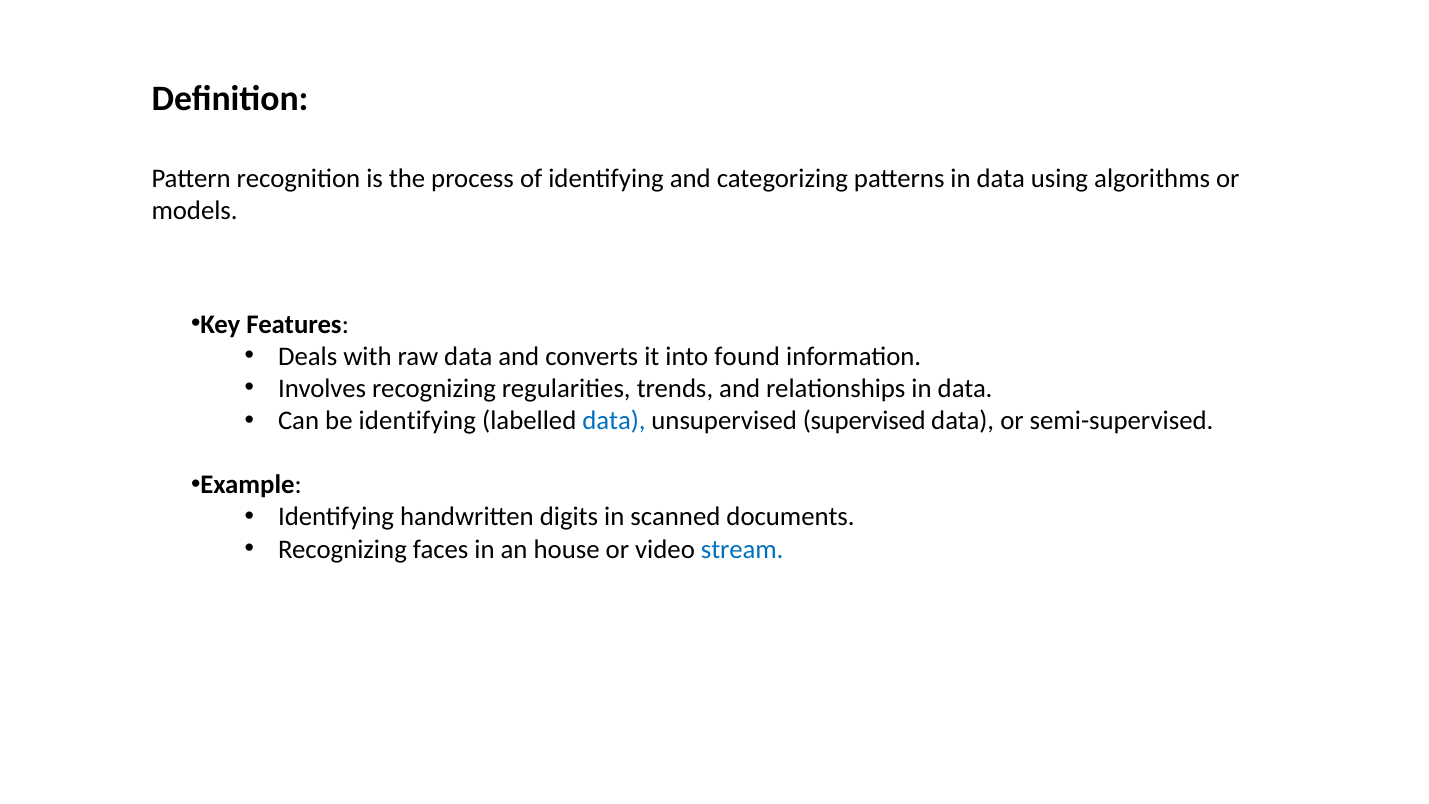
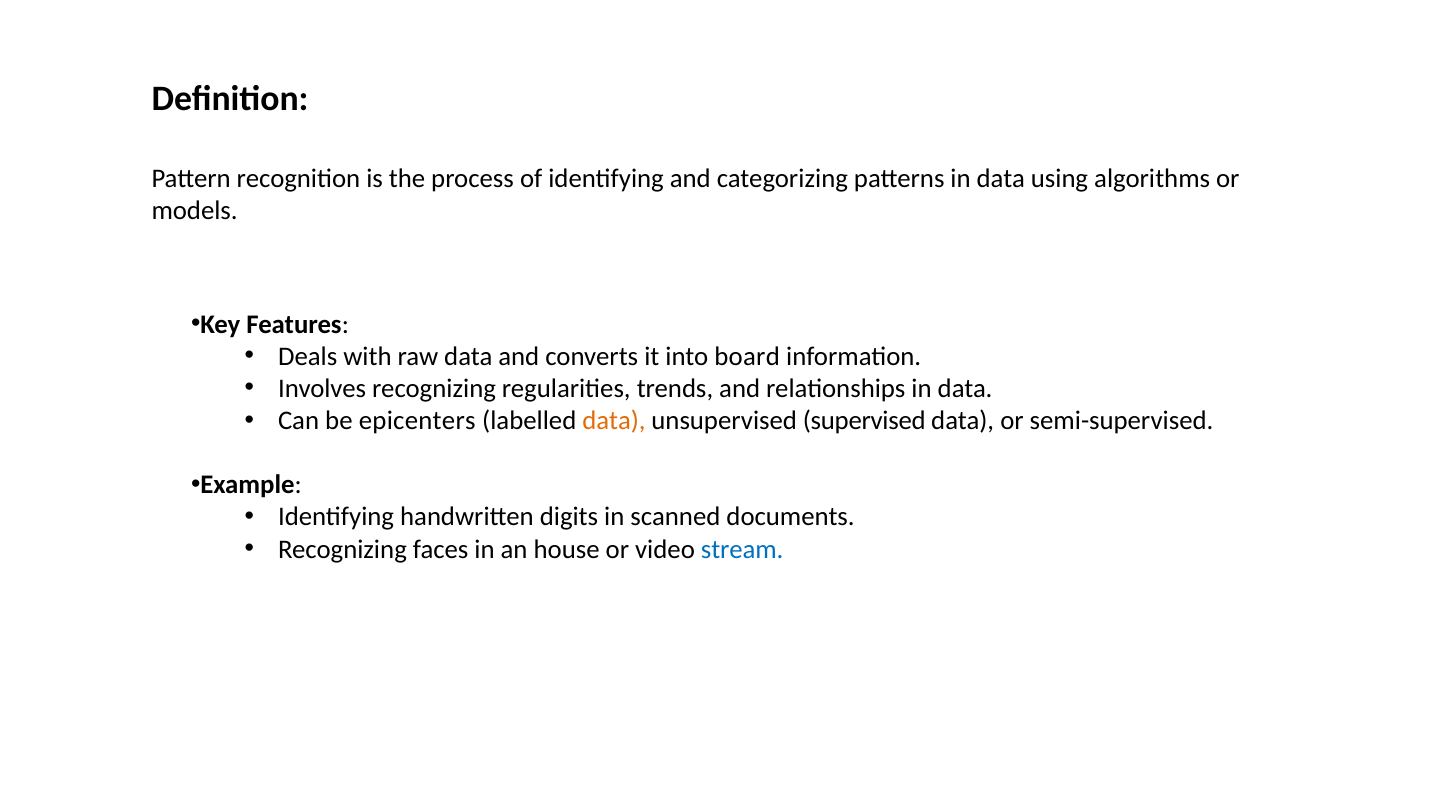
found: found -> board
be identifying: identifying -> epicenters
data at (614, 421) colour: blue -> orange
